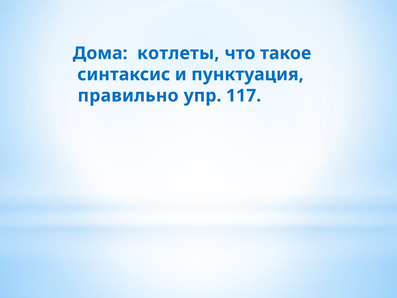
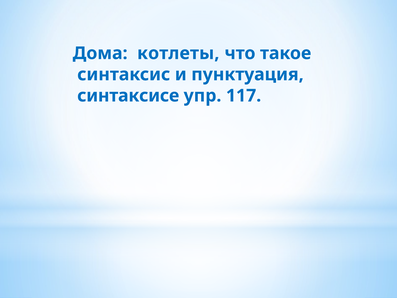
правильно: правильно -> синтаксисе
